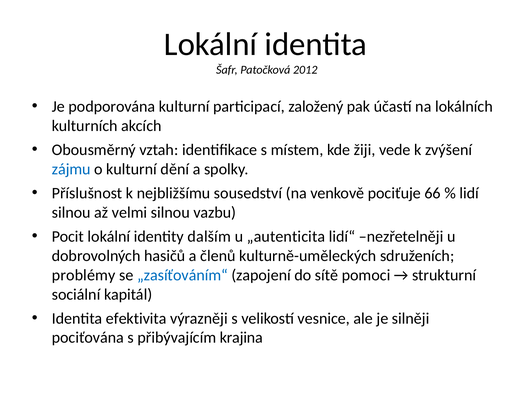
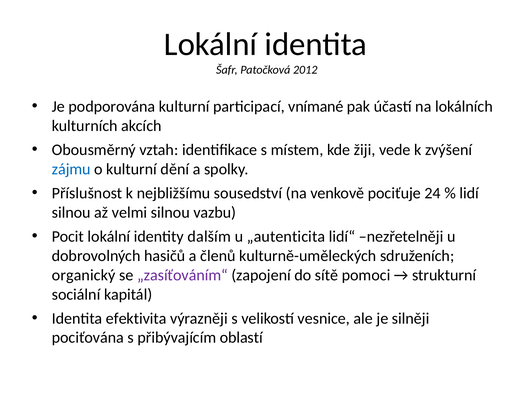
založený: založený -> vnímané
66: 66 -> 24
problémy: problémy -> organický
„zasíťováním“ colour: blue -> purple
krajina: krajina -> oblastí
